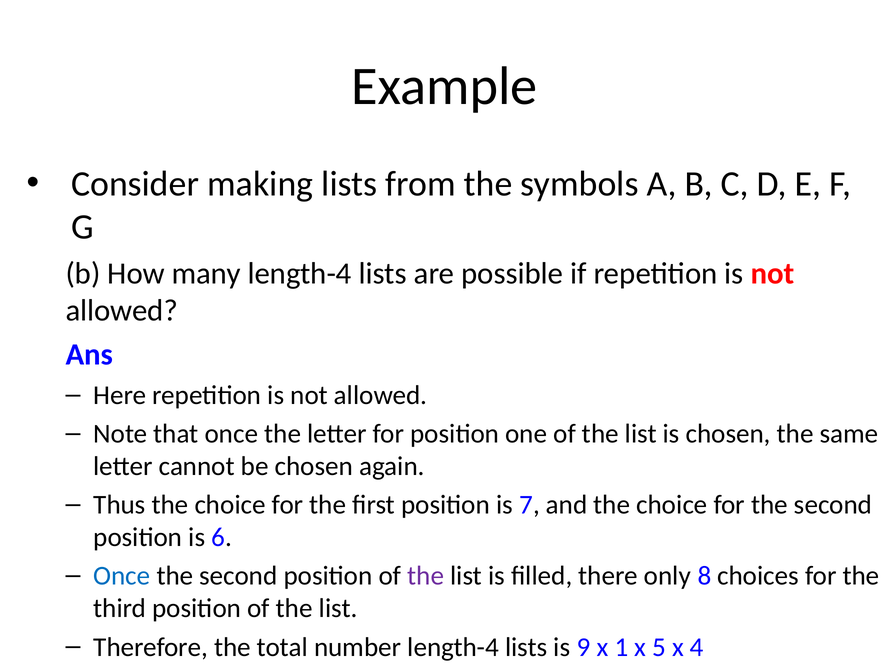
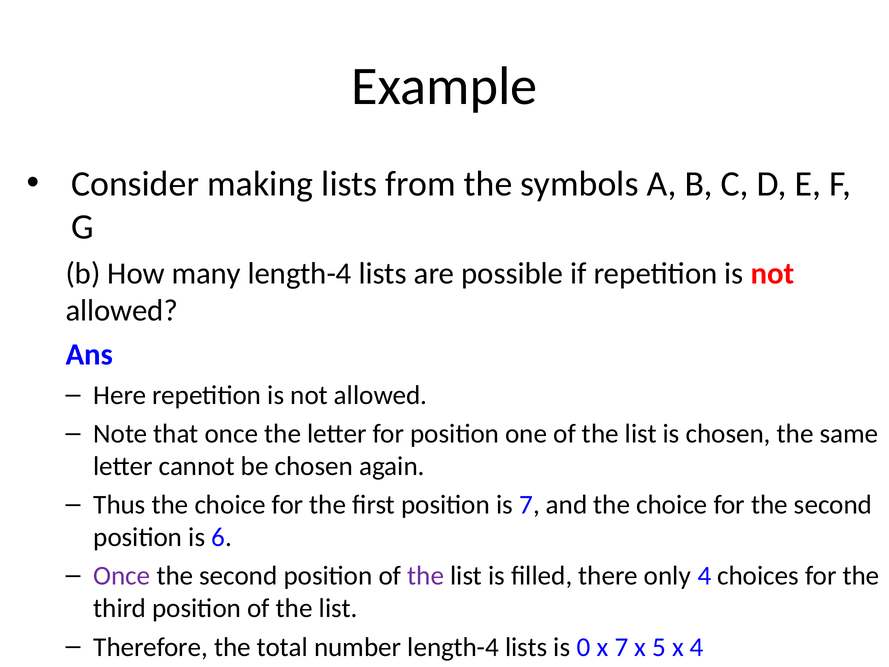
Once at (122, 576) colour: blue -> purple
only 8: 8 -> 4
9: 9 -> 0
x 1: 1 -> 7
